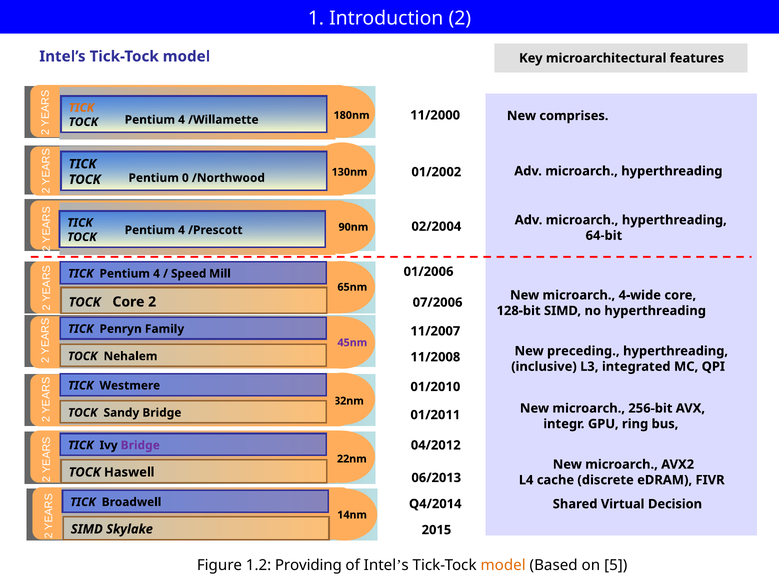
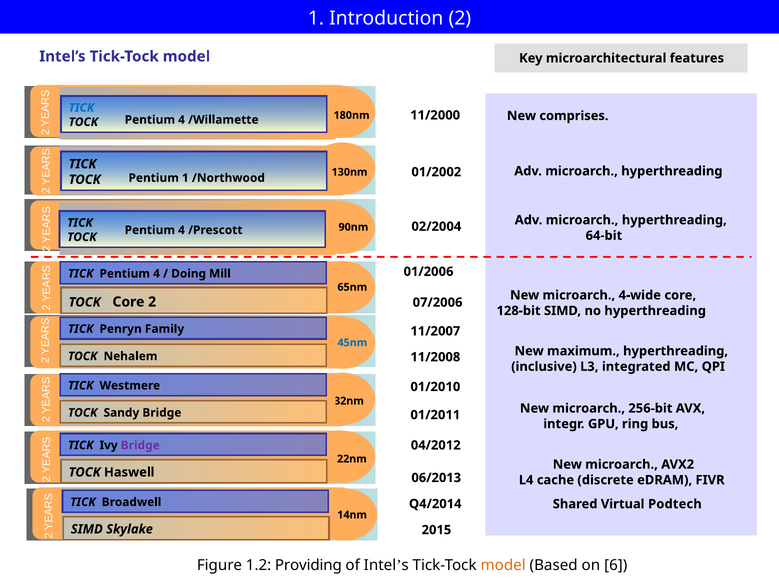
TICK at (81, 108) colour: orange -> blue
Pentium 0: 0 -> 1
Speed: Speed -> Doing
45nm colour: purple -> blue
preceding: preceding -> maximum
Decision: Decision -> Podtech
5: 5 -> 6
